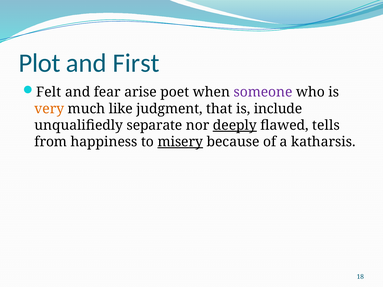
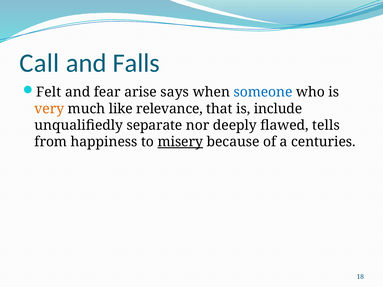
Plot: Plot -> Call
First: First -> Falls
poet: poet -> says
someone colour: purple -> blue
judgment: judgment -> relevance
deeply underline: present -> none
katharsis: katharsis -> centuries
